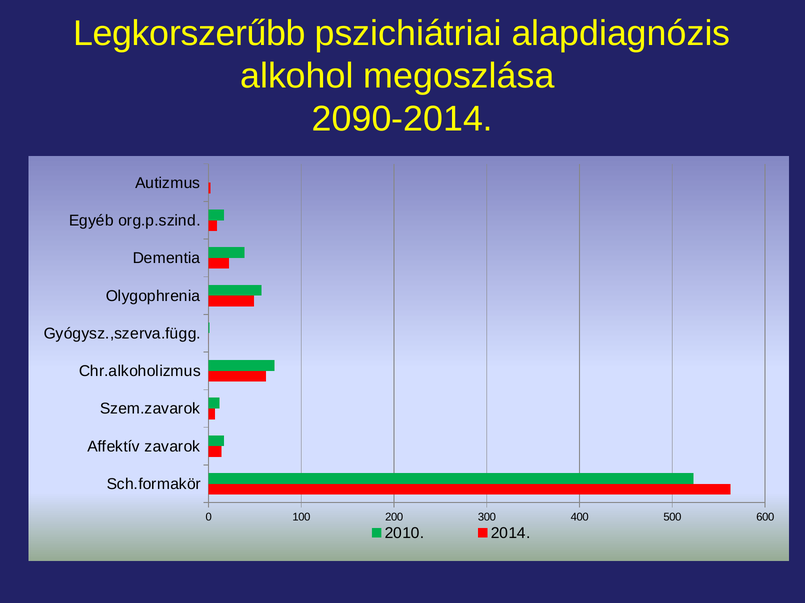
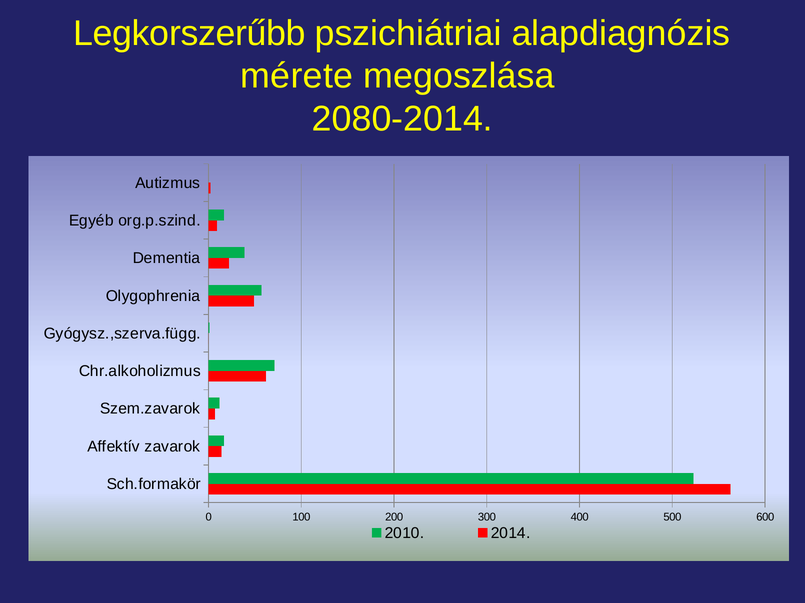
alkohol: alkohol -> mérete
2090-2014: 2090-2014 -> 2080-2014
